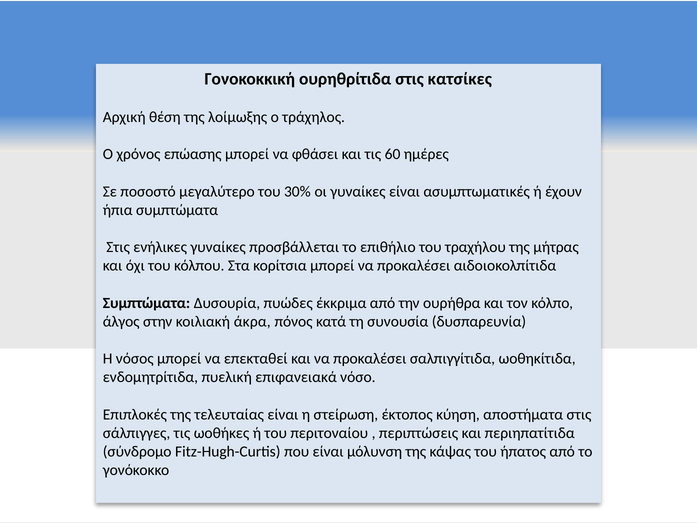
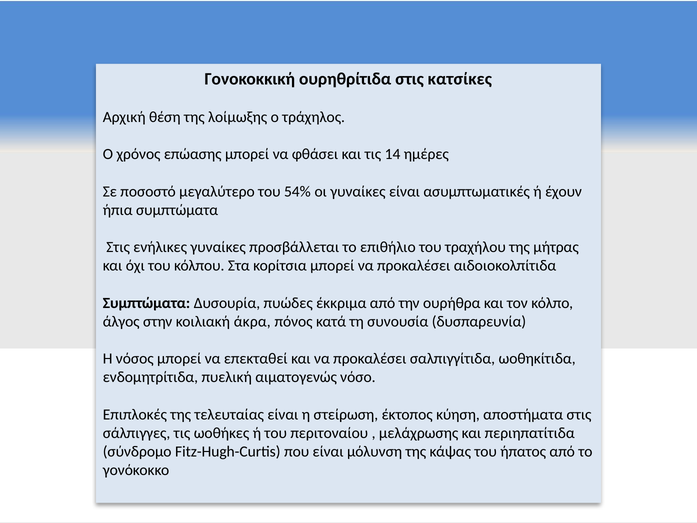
60: 60 -> 14
30%: 30% -> 54%
επιφανειακά: επιφανειακά -> αιματογενώς
περιπτώσεις: περιπτώσεις -> μελάχρωσης
